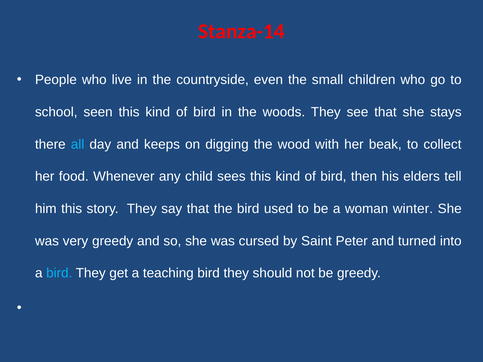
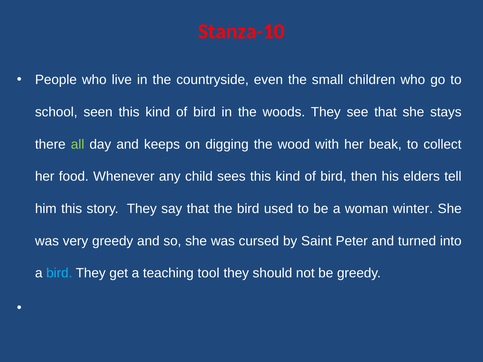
Stanza-14: Stanza-14 -> Stanza-10
all colour: light blue -> light green
teaching bird: bird -> tool
